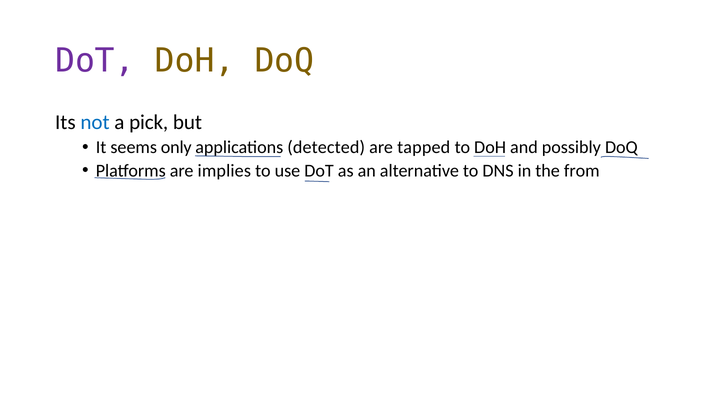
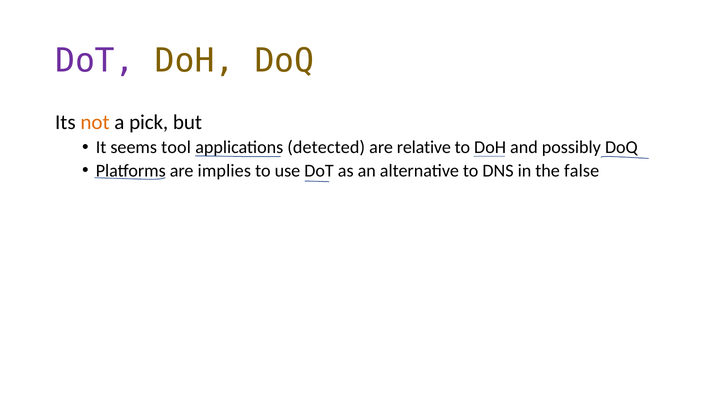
not colour: blue -> orange
only: only -> tool
tapped: tapped -> relative
from: from -> false
